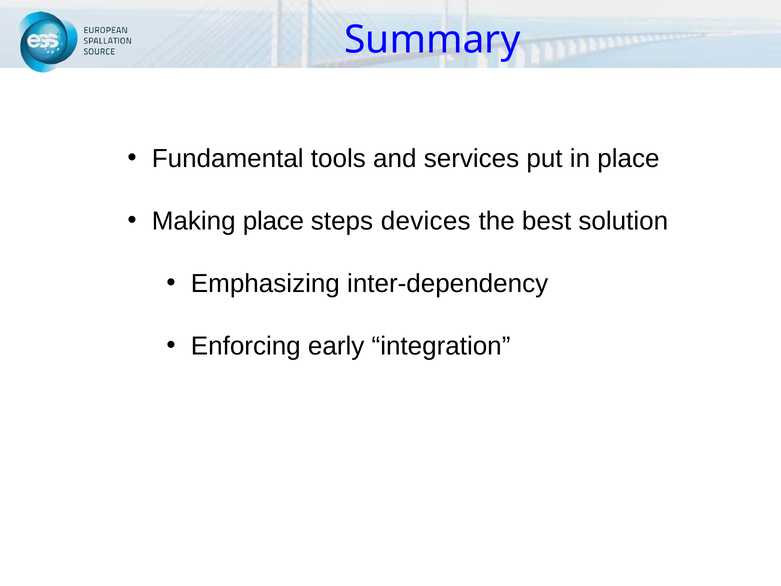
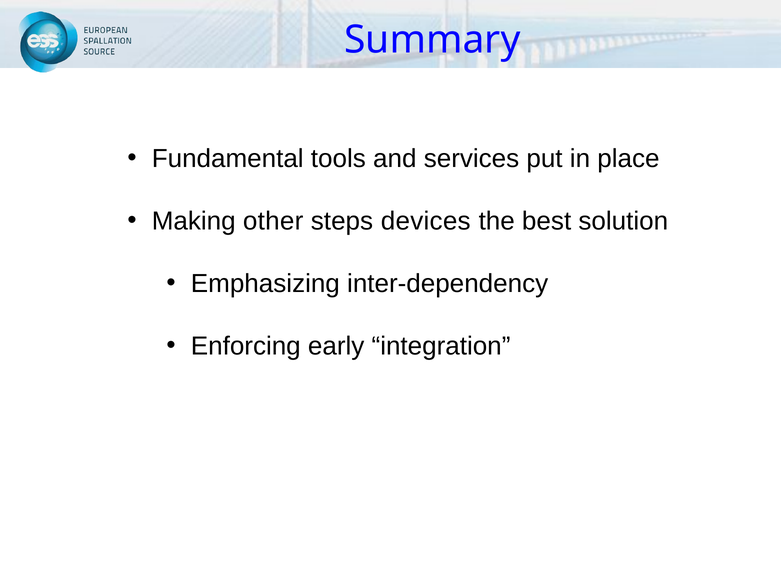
Making place: place -> other
